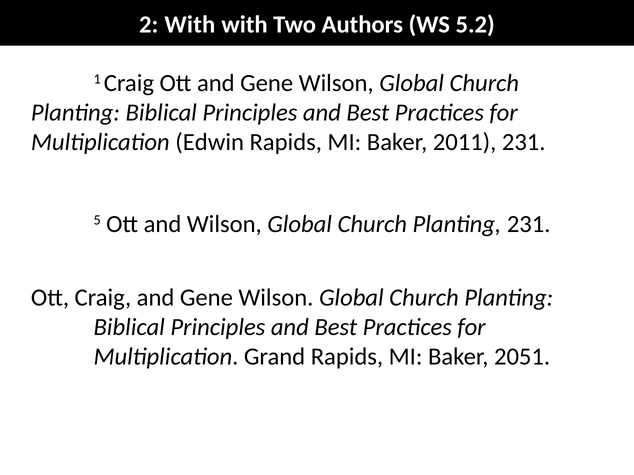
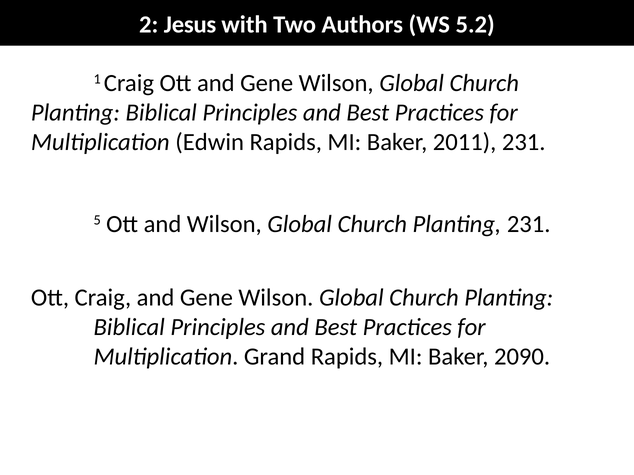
2 With: With -> Jesus
2051: 2051 -> 2090
